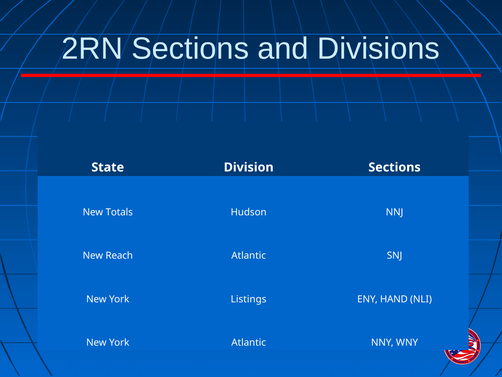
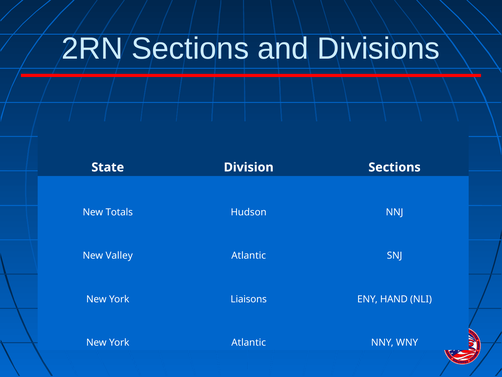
Reach: Reach -> Valley
Listings: Listings -> Liaisons
